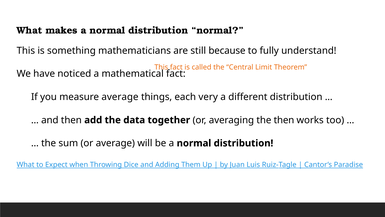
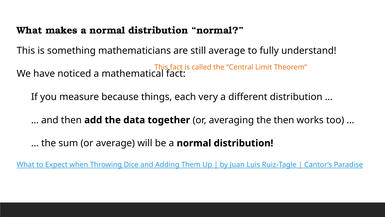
still because: because -> average
measure average: average -> because
